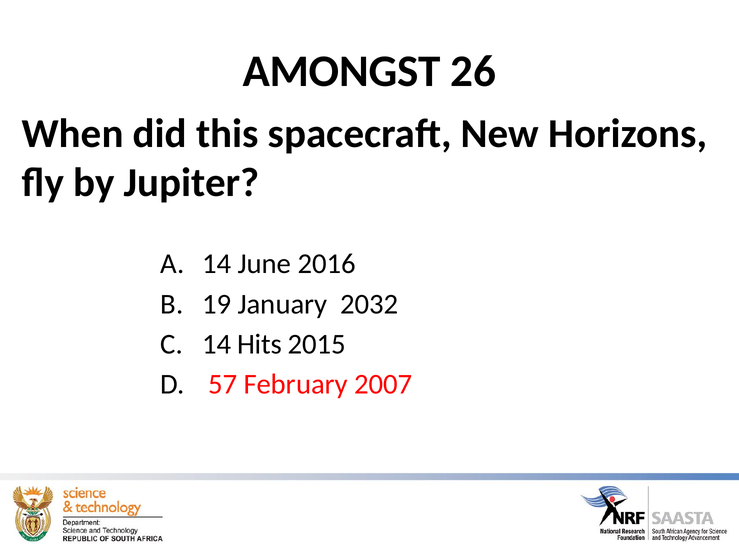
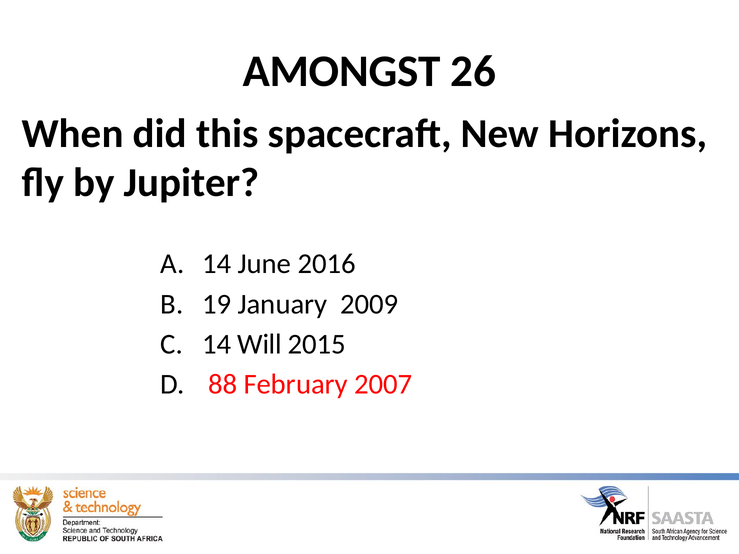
2032: 2032 -> 2009
Hits: Hits -> Will
57: 57 -> 88
